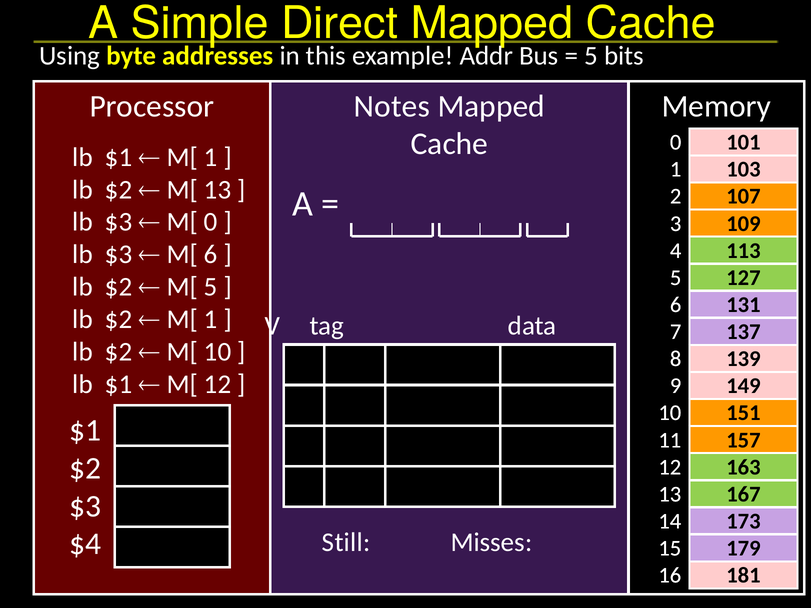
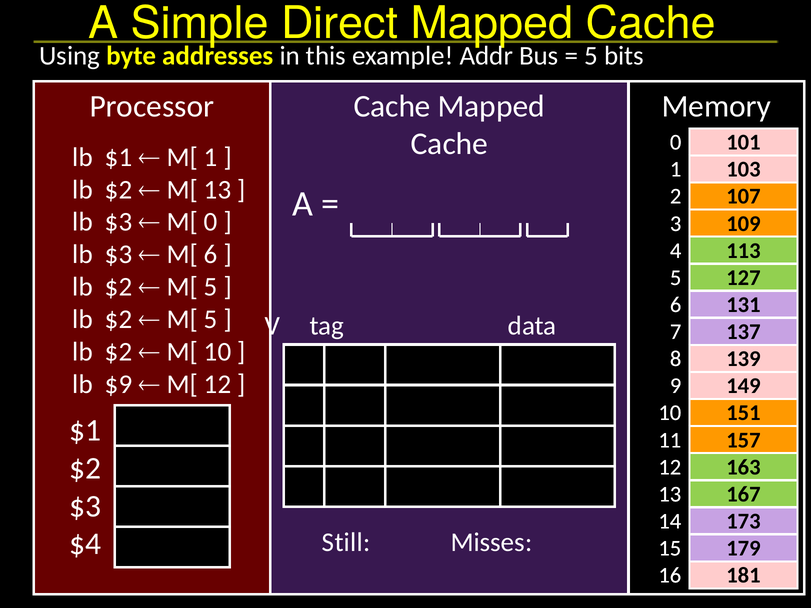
Notes at (392, 106): Notes -> Cache
1 at (211, 319): 1 -> 5
$1 at (119, 384): $1 -> $9
